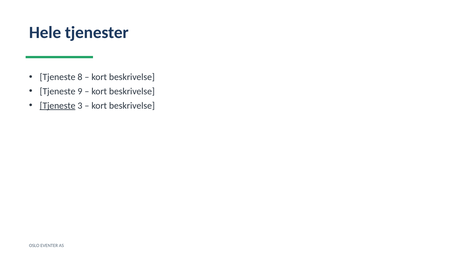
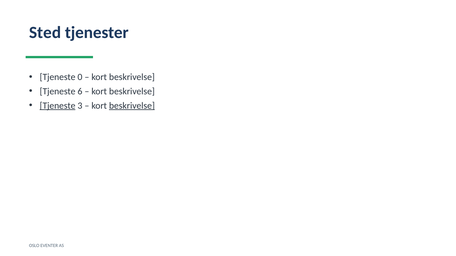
Hele: Hele -> Sted
8: 8 -> 0
9: 9 -> 6
beskrivelse at (132, 106) underline: none -> present
